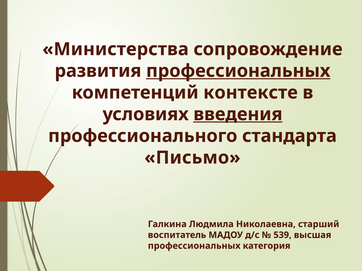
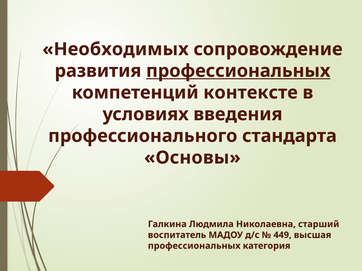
Министерства: Министерства -> Необходимых
введения underline: present -> none
Письмо: Письмо -> Основы
539: 539 -> 449
